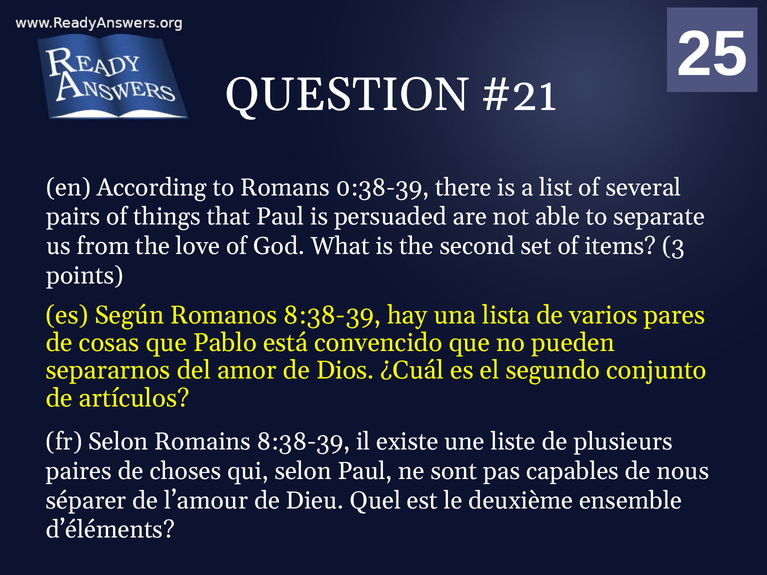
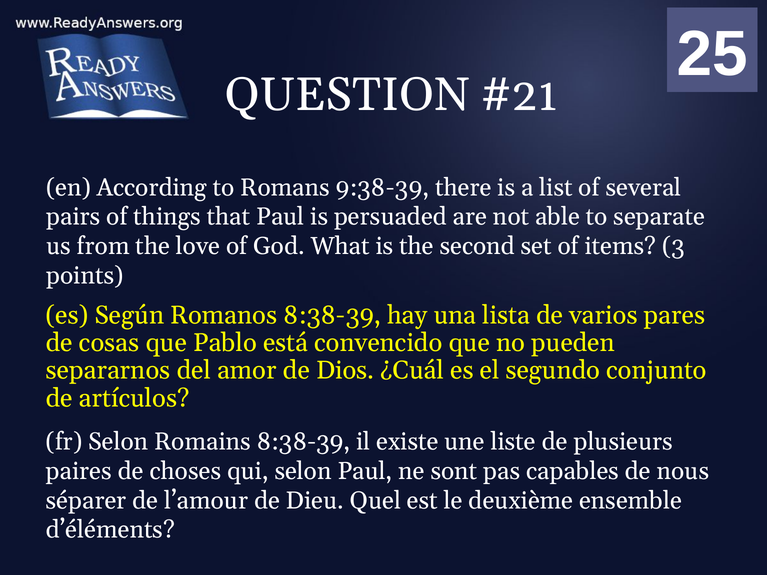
0:38-39: 0:38-39 -> 9:38-39
